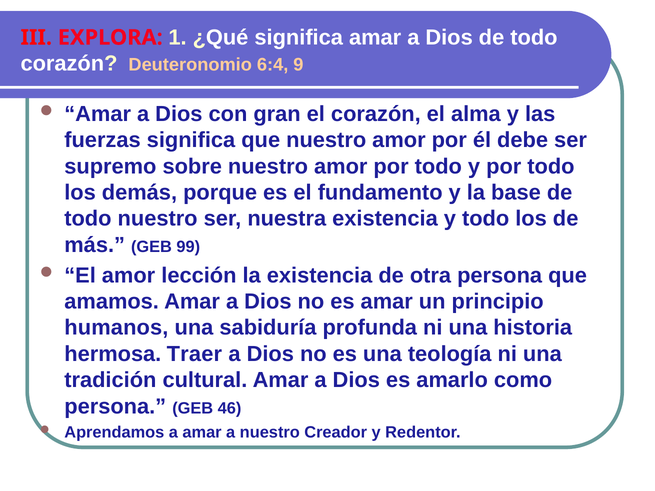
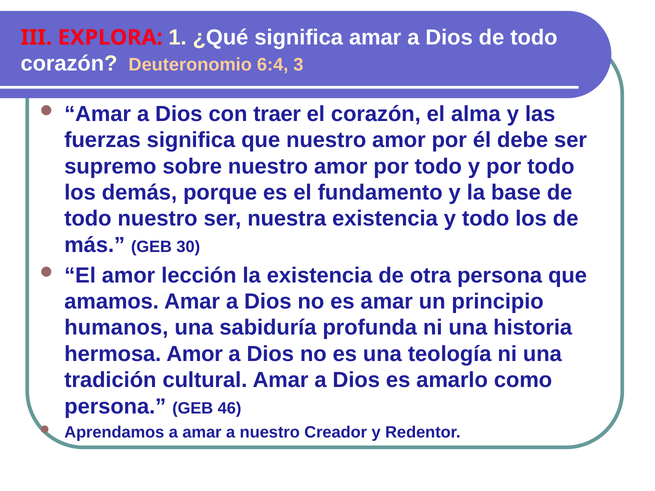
9: 9 -> 3
gran: gran -> traer
99: 99 -> 30
hermosa Traer: Traer -> Amor
